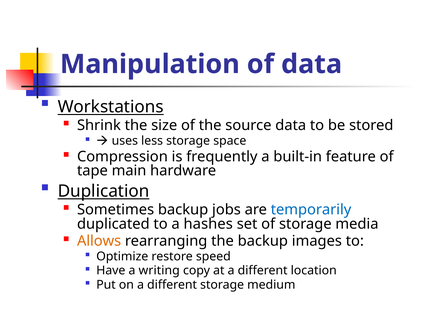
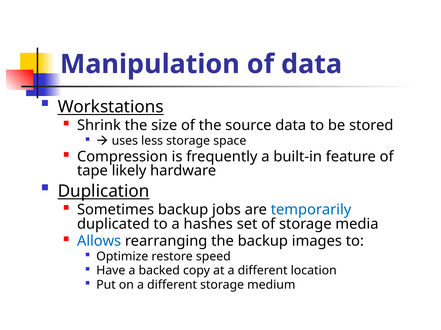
main: main -> likely
Allows colour: orange -> blue
writing: writing -> backed
